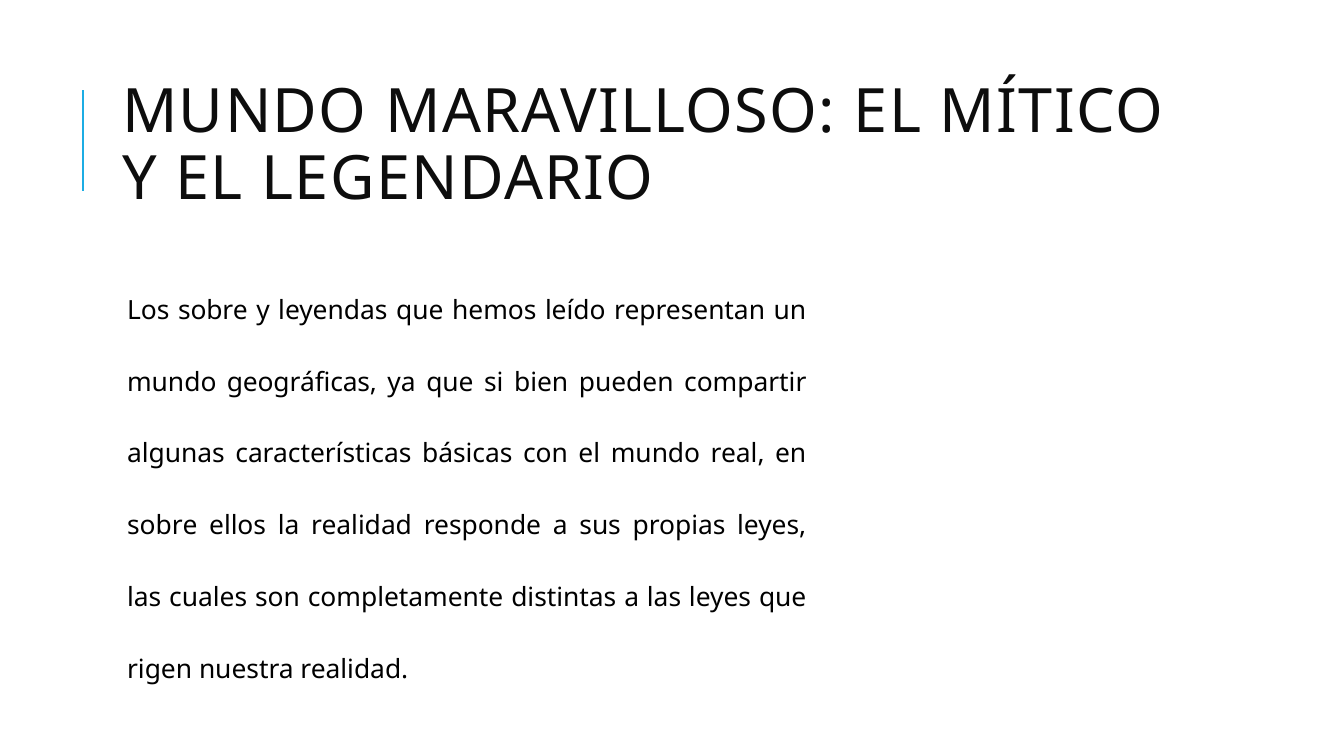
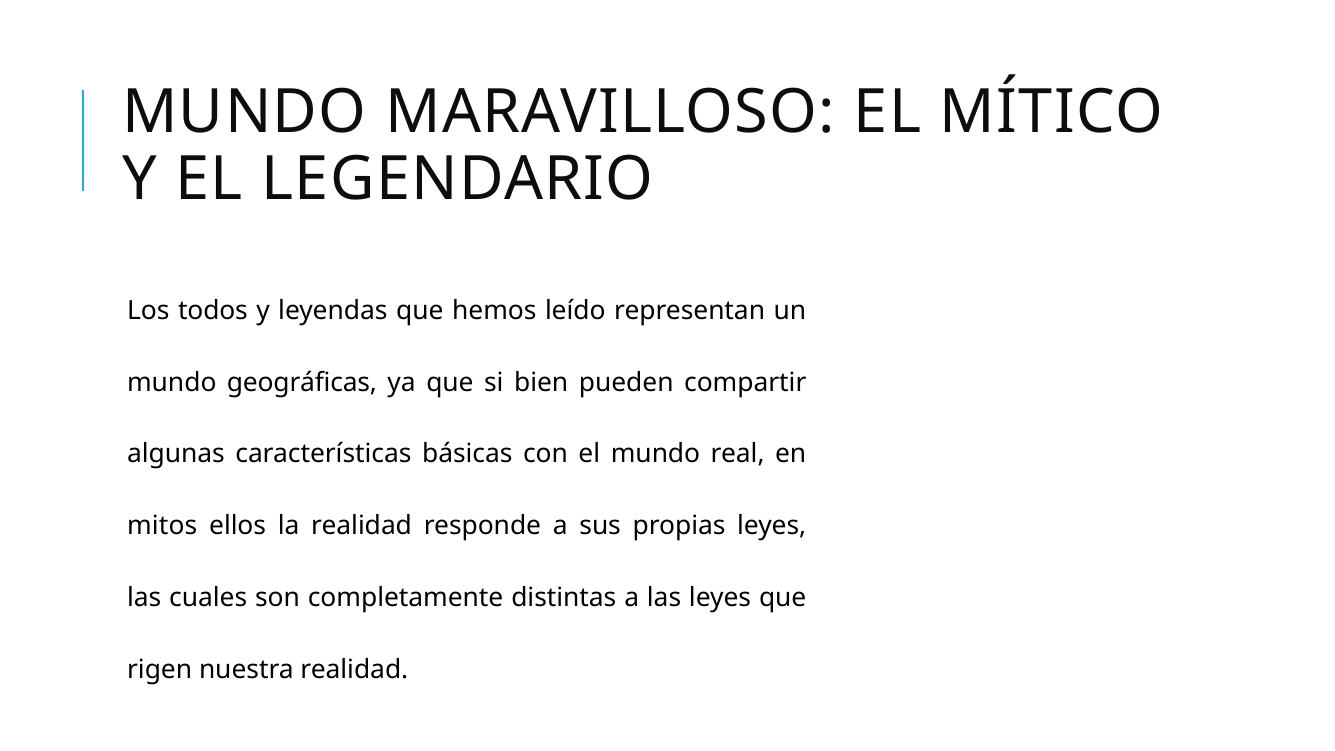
Los sobre: sobre -> todos
sobre at (162, 526): sobre -> mitos
